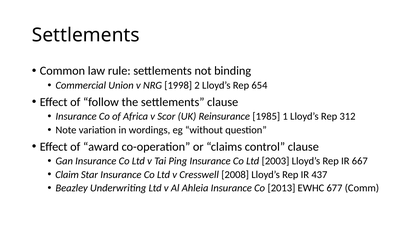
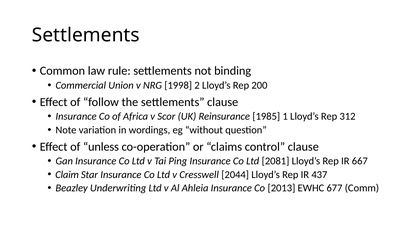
654: 654 -> 200
award: award -> unless
2003: 2003 -> 2081
2008: 2008 -> 2044
